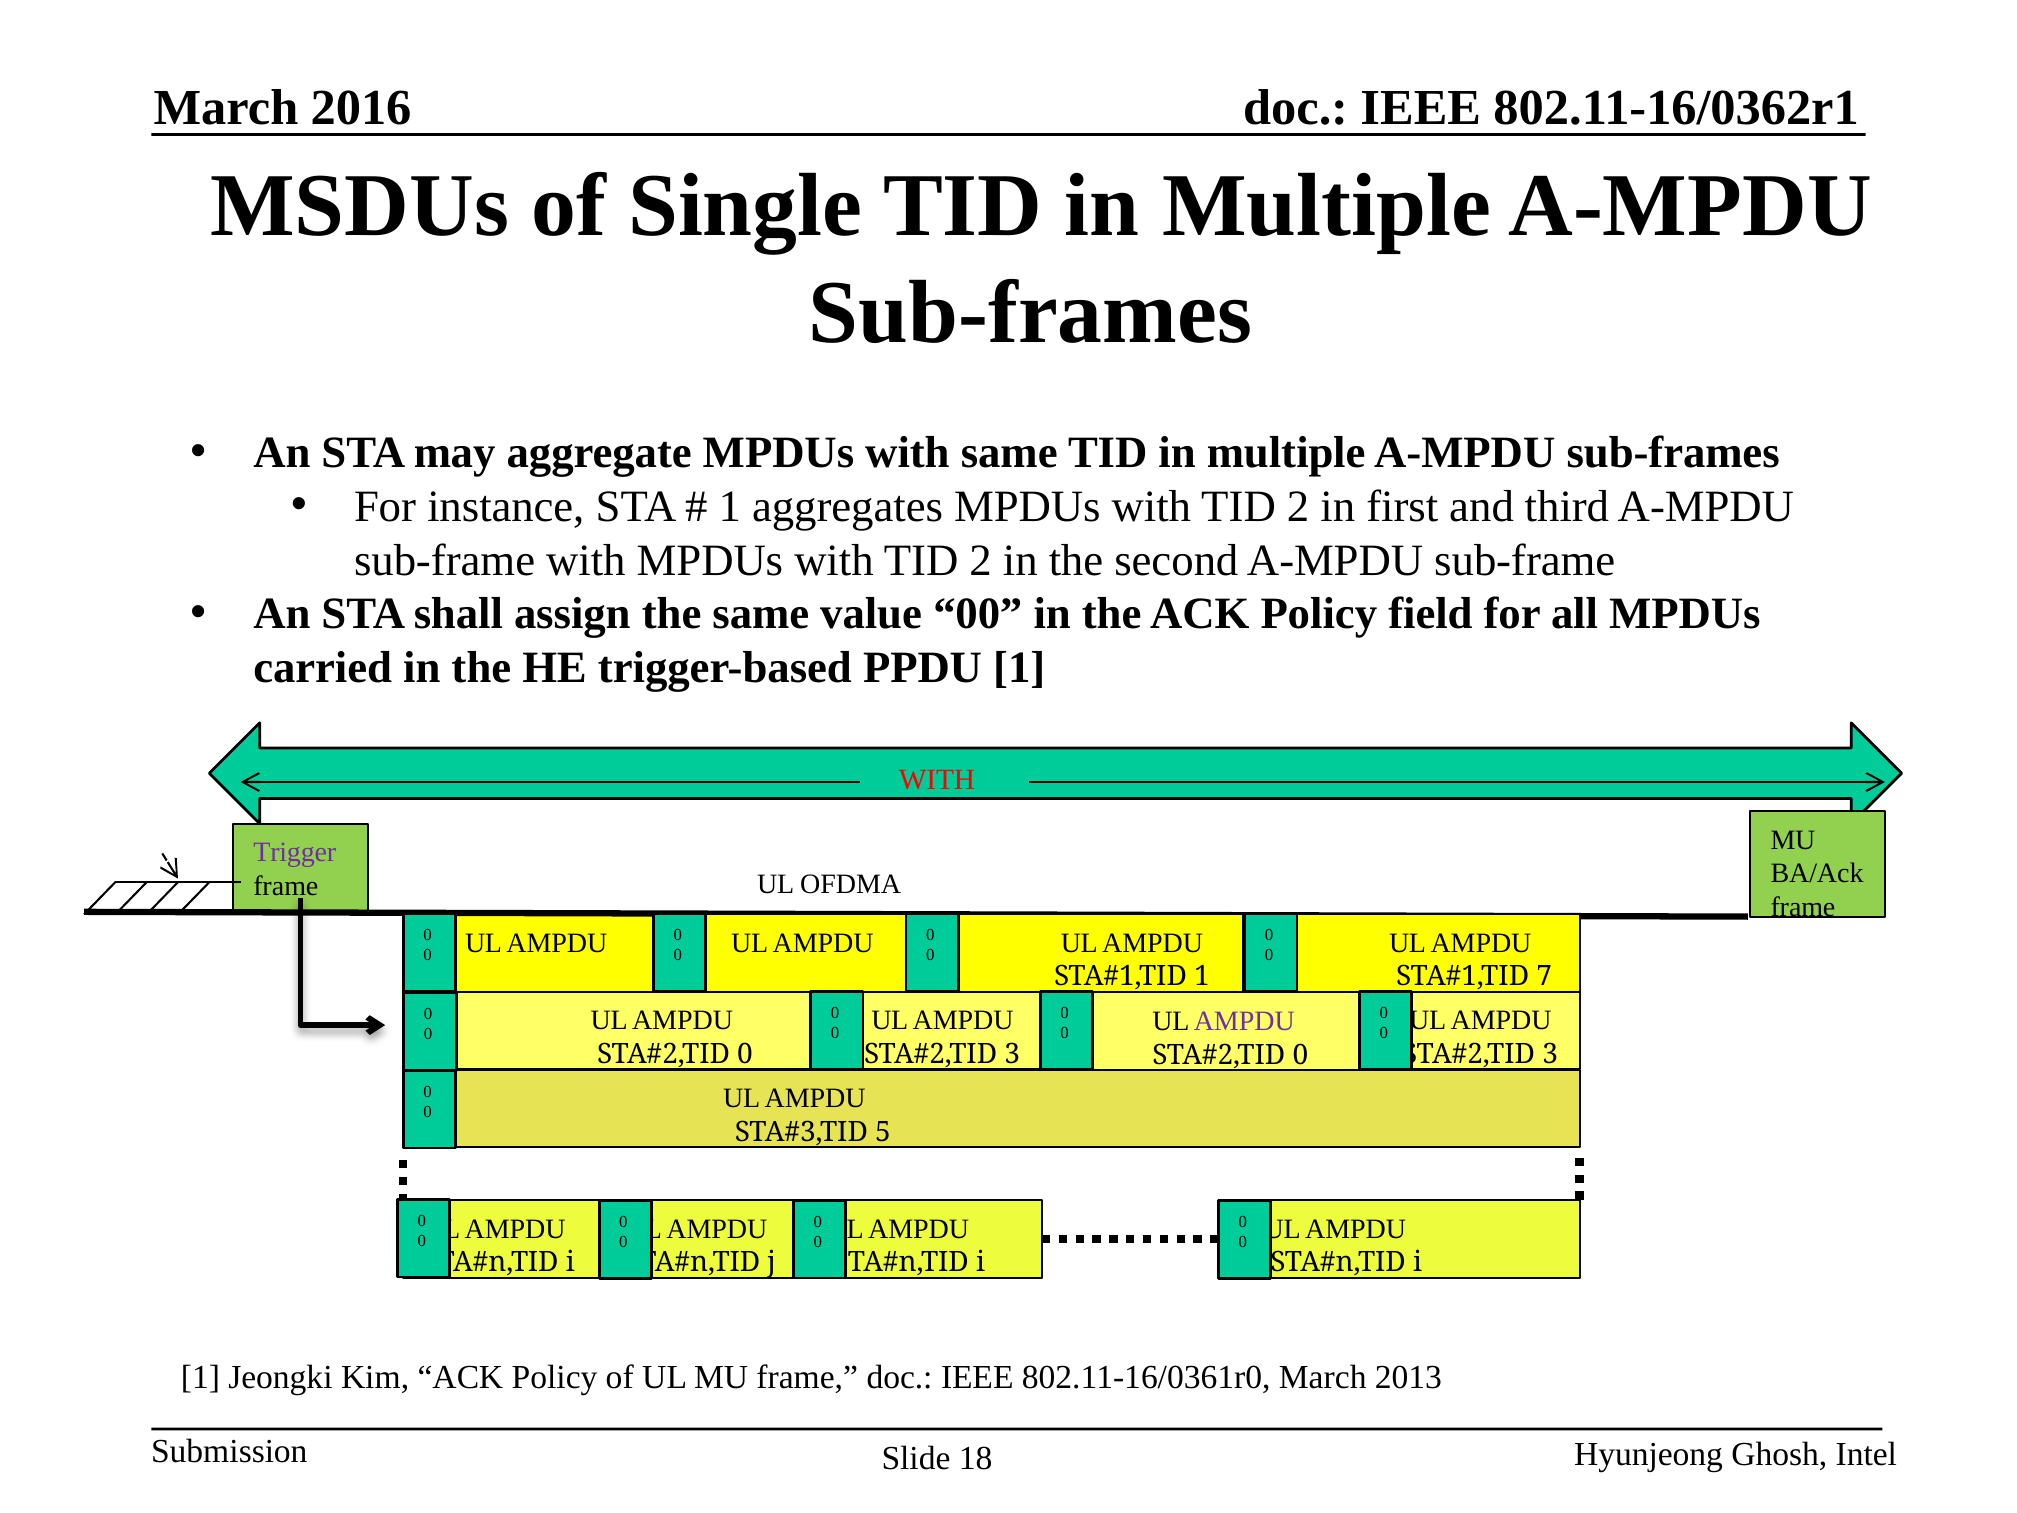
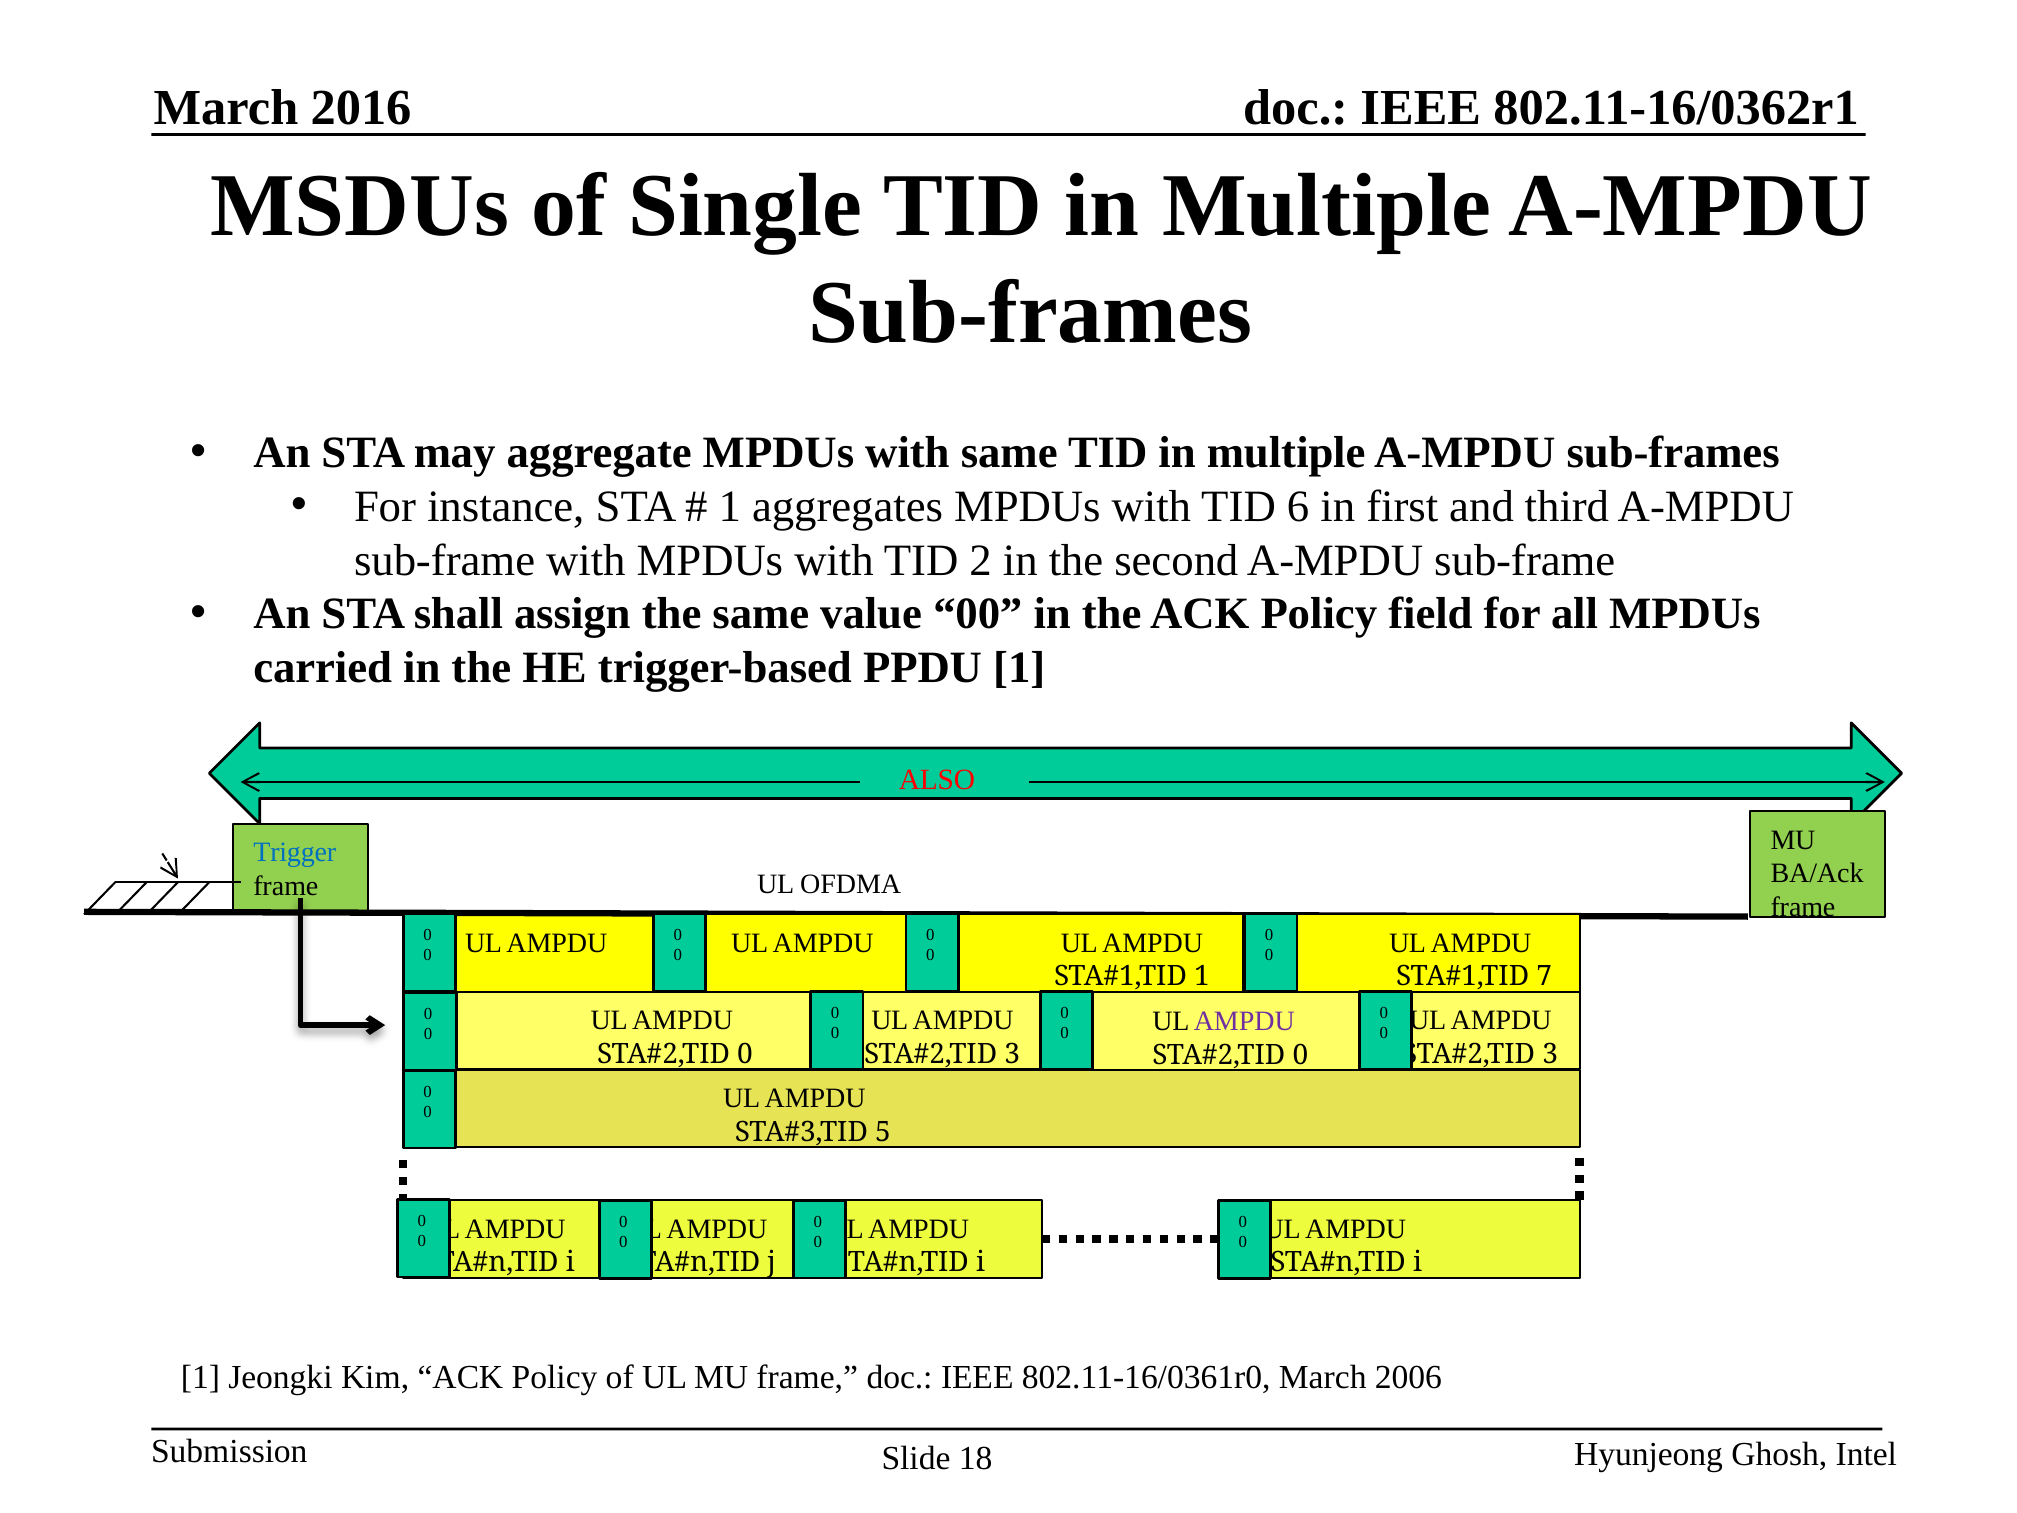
2 at (1298, 507): 2 -> 6
WITH at (937, 780): WITH -> ALSO
Trigger colour: purple -> blue
2013: 2013 -> 2006
